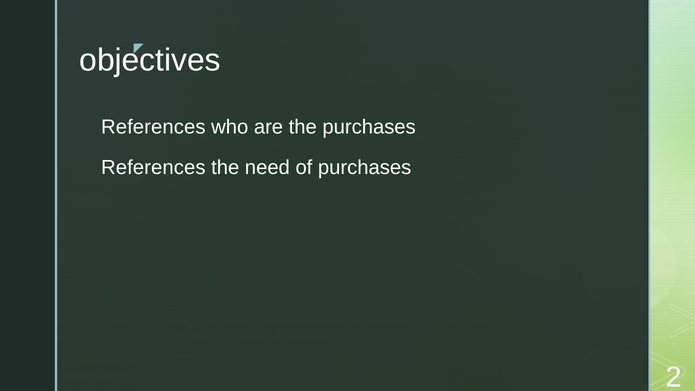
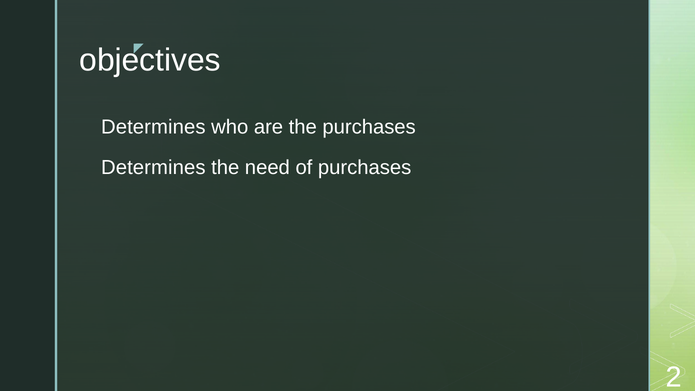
References at (153, 127): References -> Determines
References at (153, 168): References -> Determines
